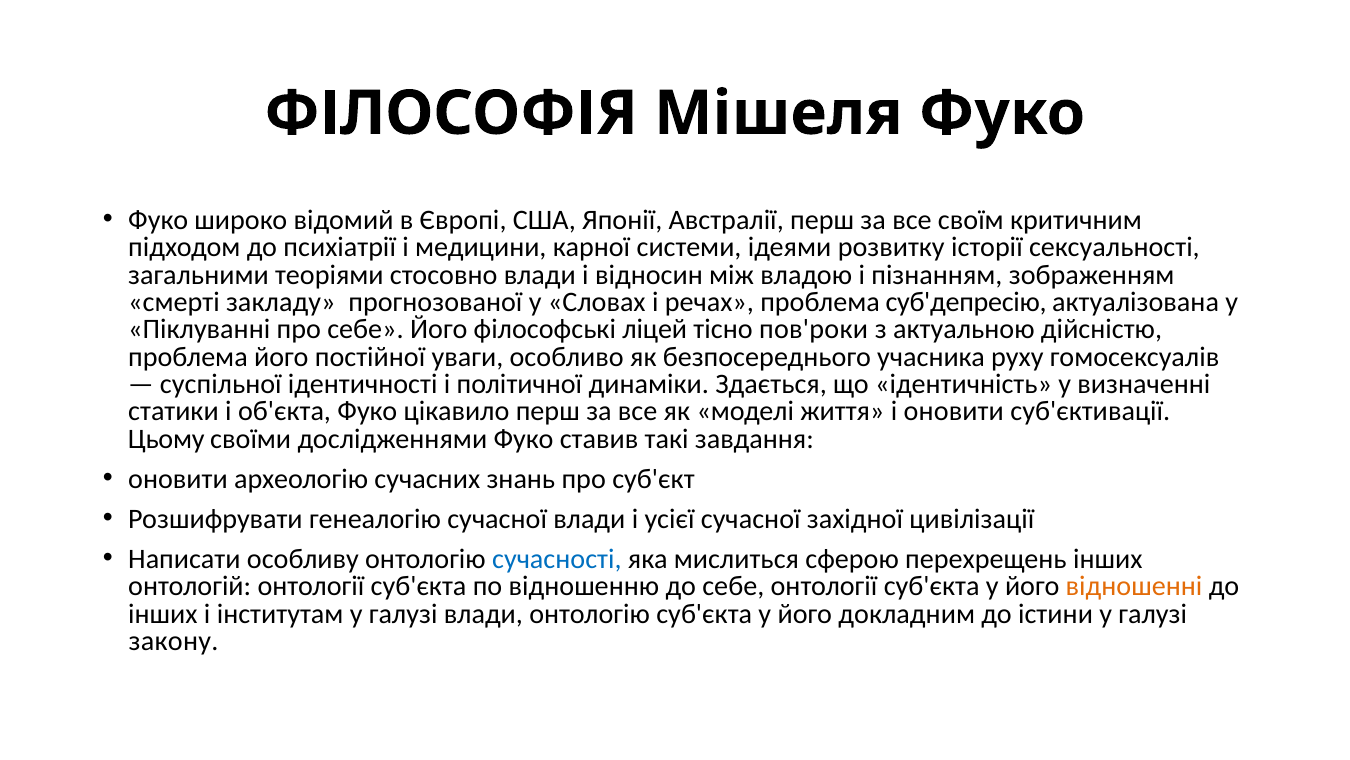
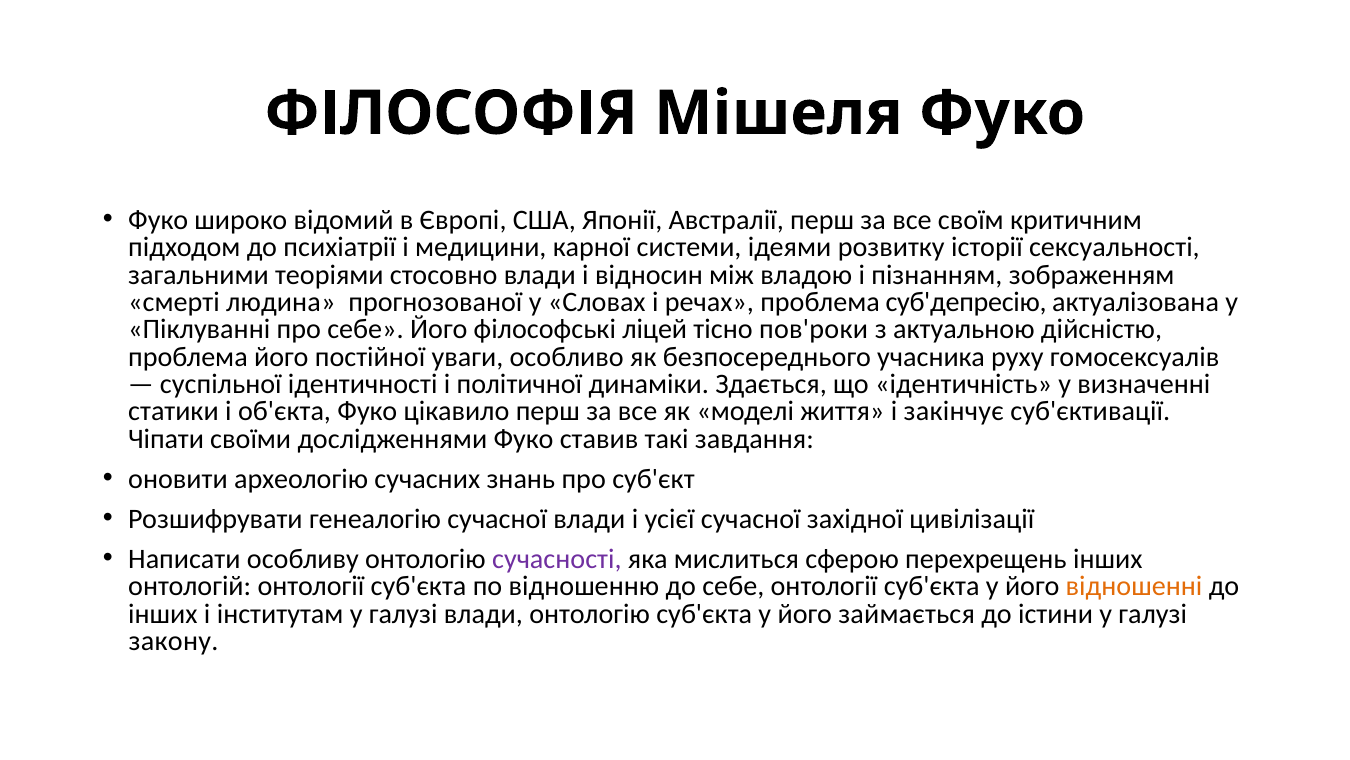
закладу: закладу -> людина
і оновити: оновити -> закінчує
Цьому: Цьому -> Чіпати
сучасності colour: blue -> purple
докладним: докладним -> займається
